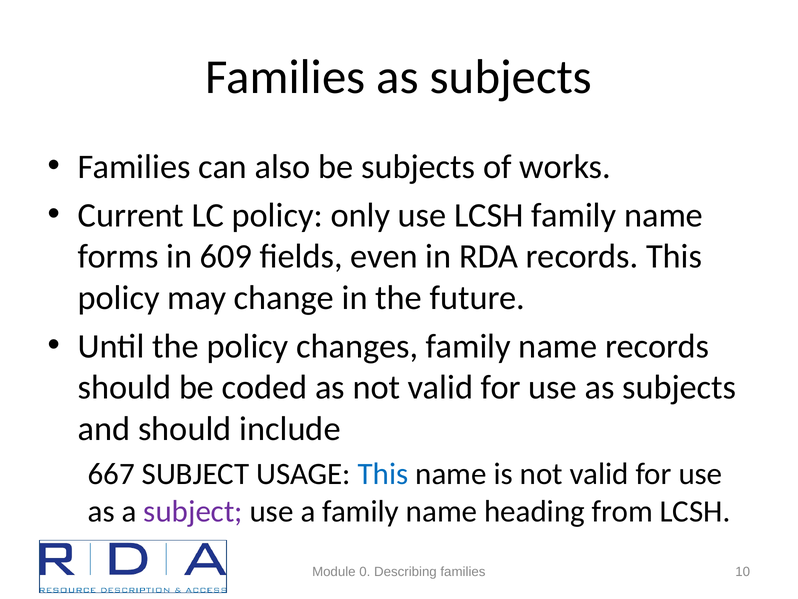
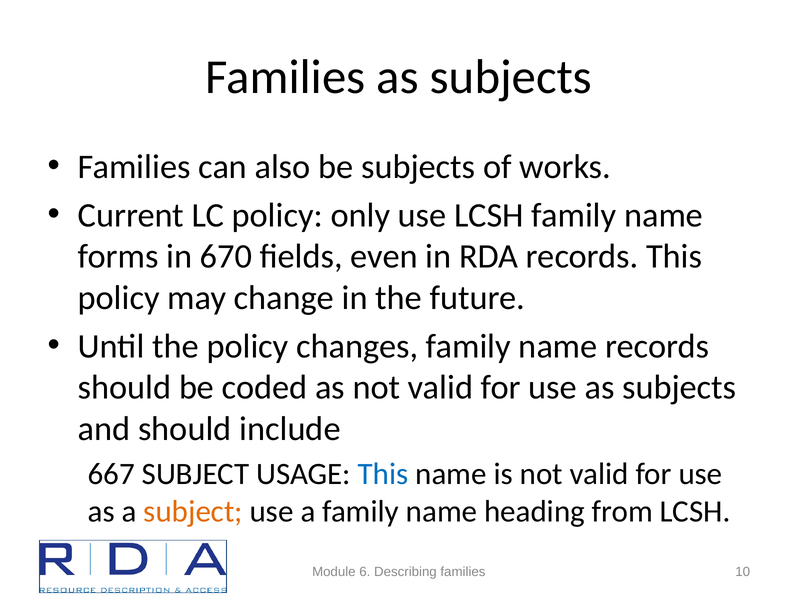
609: 609 -> 670
subject at (193, 511) colour: purple -> orange
0: 0 -> 6
